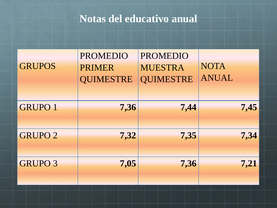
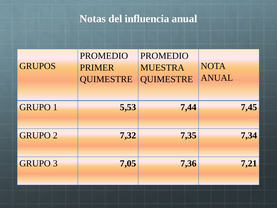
educativo: educativo -> influencia
1 7,36: 7,36 -> 5,53
